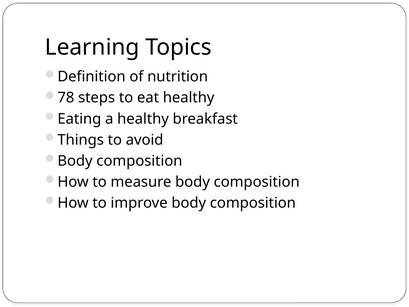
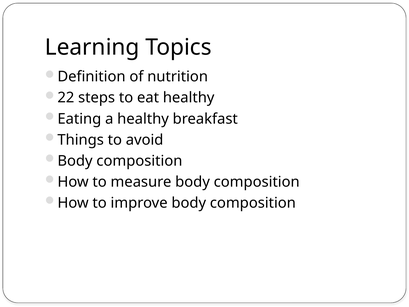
78: 78 -> 22
